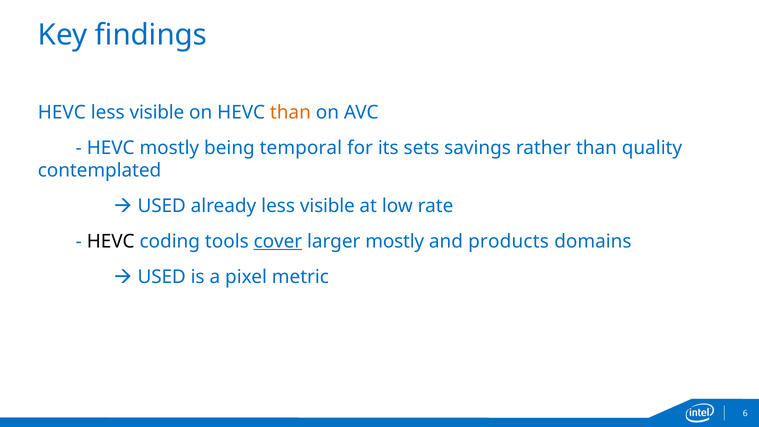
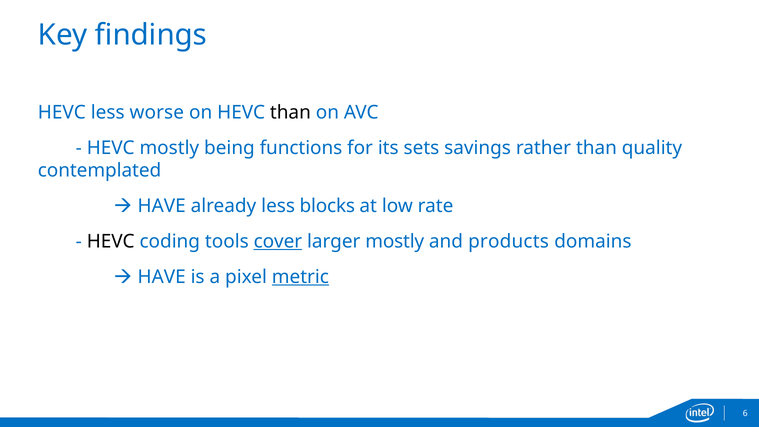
visible at (157, 112): visible -> worse
than at (290, 112) colour: orange -> black
temporal: temporal -> functions
USED at (162, 206): USED -> HAVE
already less visible: visible -> blocks
USED at (162, 277): USED -> HAVE
metric underline: none -> present
